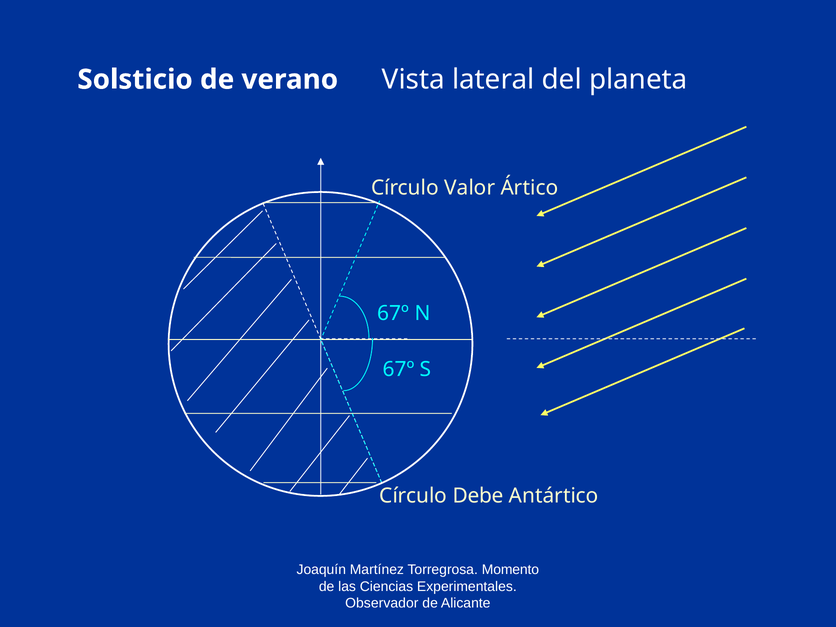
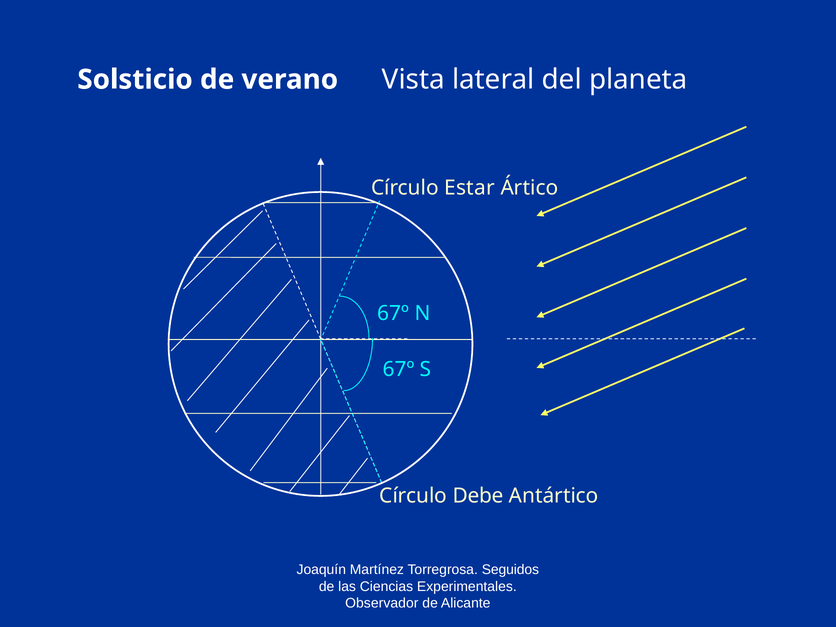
Valor: Valor -> Estar
Momento: Momento -> Seguidos
